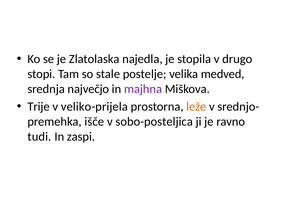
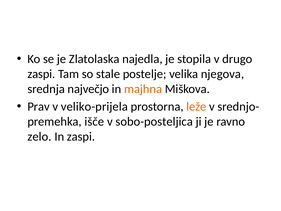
stopi at (41, 74): stopi -> zaspi
medved: medved -> njegova
majhna colour: purple -> orange
Trije: Trije -> Prav
tudi: tudi -> zelo
